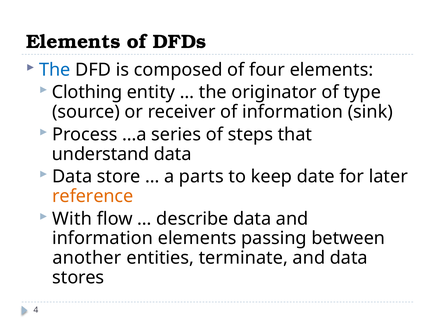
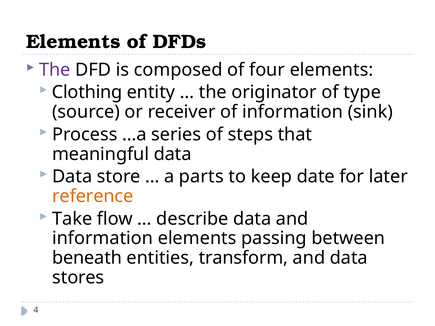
The at (55, 70) colour: blue -> purple
understand: understand -> meaningful
With: With -> Take
another: another -> beneath
terminate: terminate -> transform
